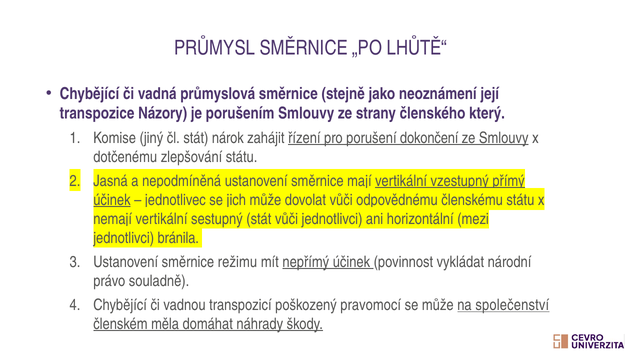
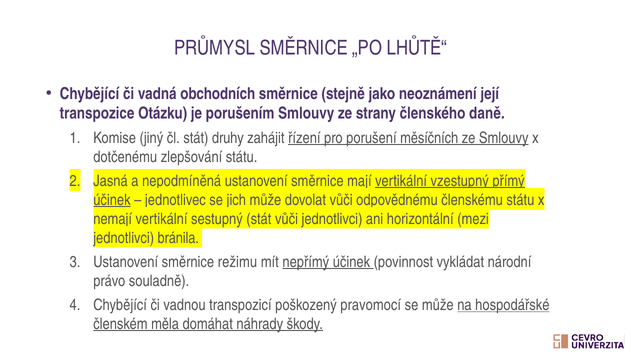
průmyslová: průmyslová -> obchodních
Názory: Názory -> Otázku
který: který -> daně
nárok: nárok -> druhy
dokončení: dokončení -> měsíčních
společenství: společenství -> hospodářské
